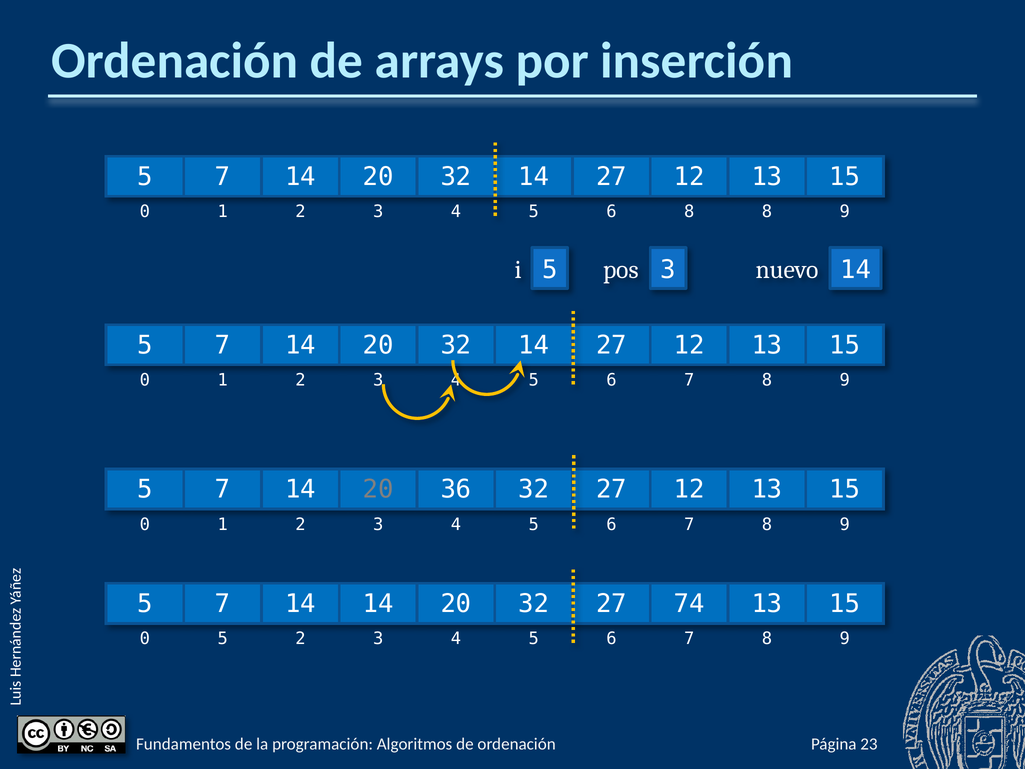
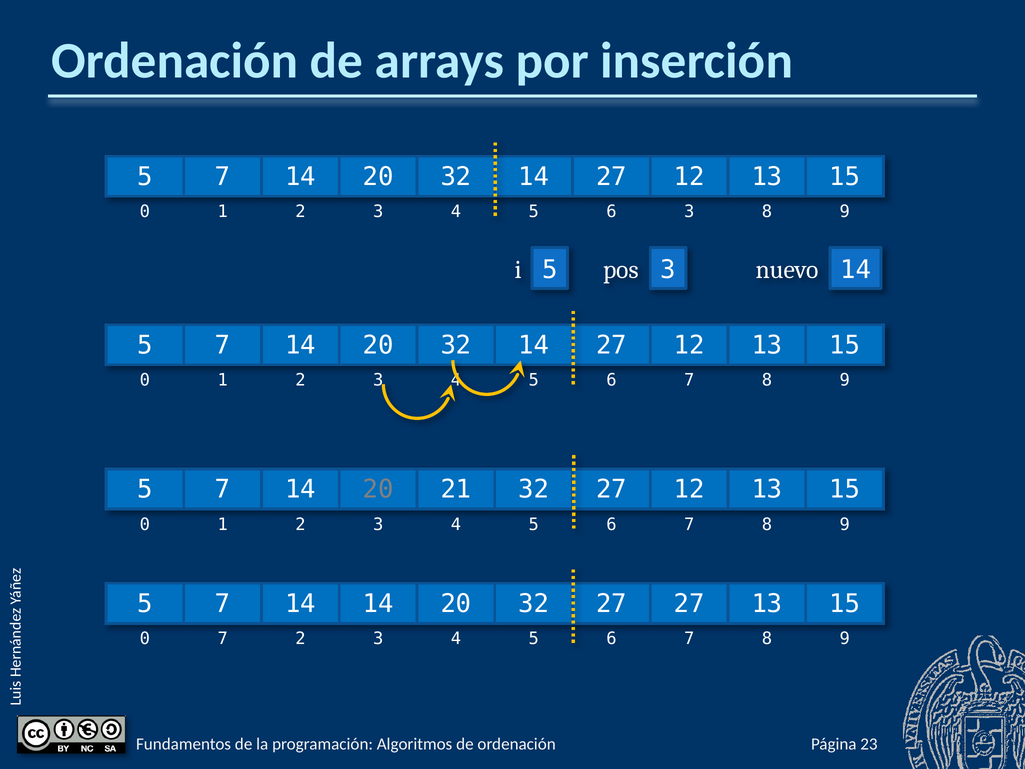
6 8: 8 -> 3
36: 36 -> 21
27 74: 74 -> 27
0 5: 5 -> 7
